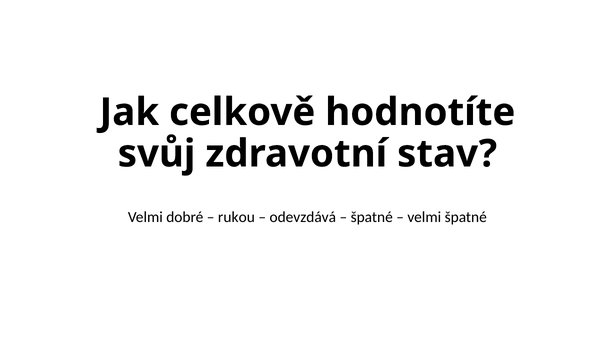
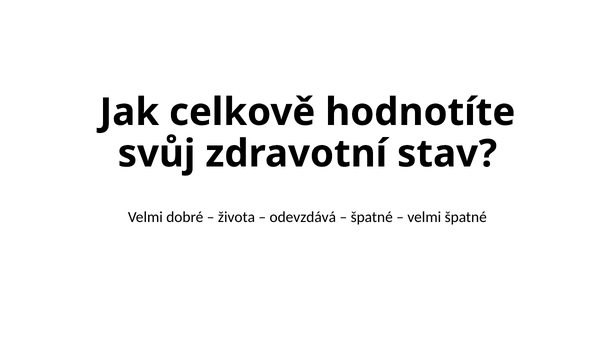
rukou: rukou -> života
